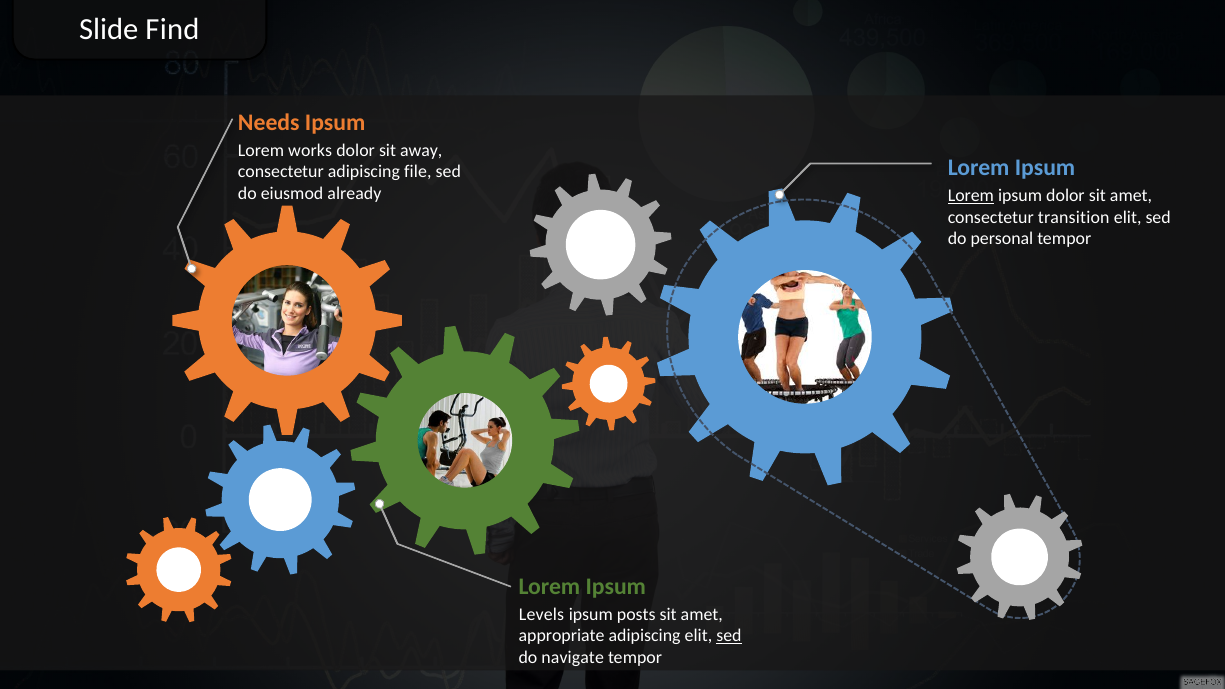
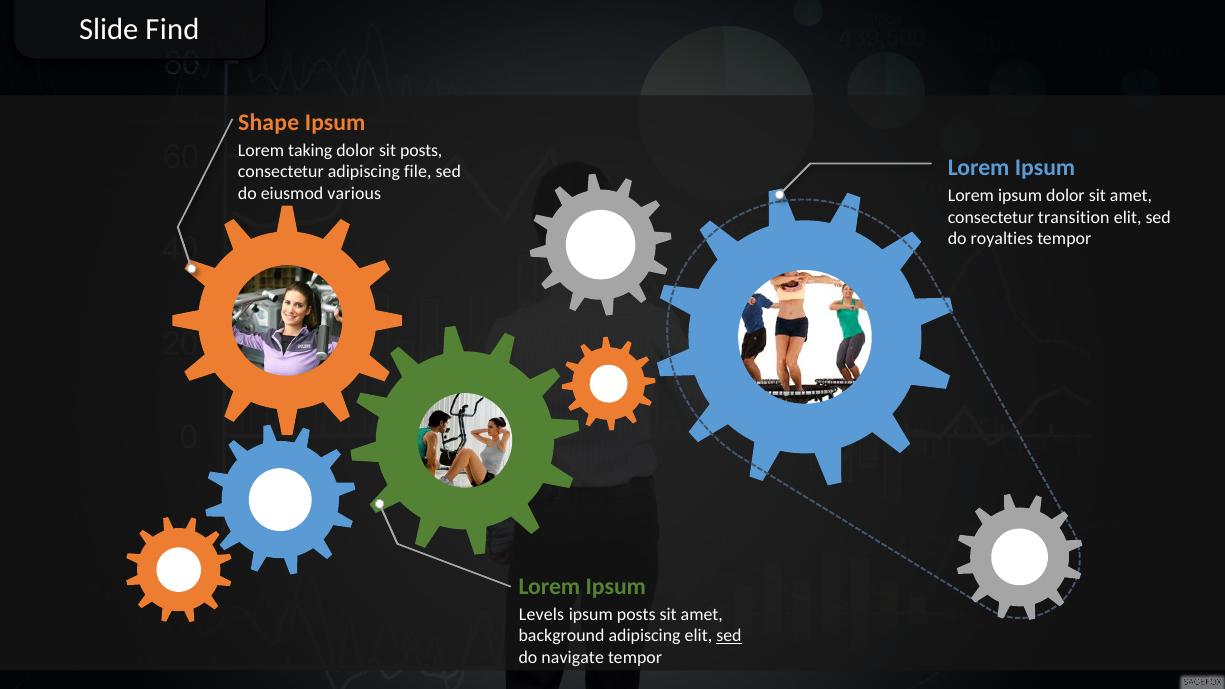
Needs: Needs -> Shape
works: works -> taking
sit away: away -> posts
already: already -> various
Lorem at (971, 196) underline: present -> none
personal: personal -> royalties
appropriate: appropriate -> background
